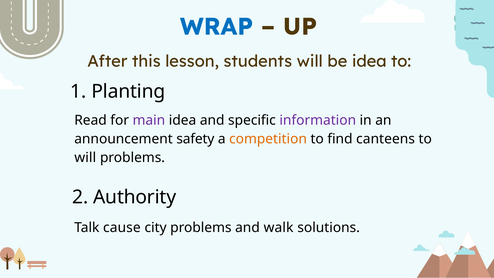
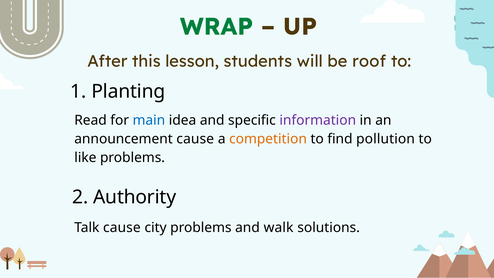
WRAP colour: blue -> green
be idea: idea -> roof
main colour: purple -> blue
announcement safety: safety -> cause
canteens: canteens -> pollution
will at (85, 157): will -> like
